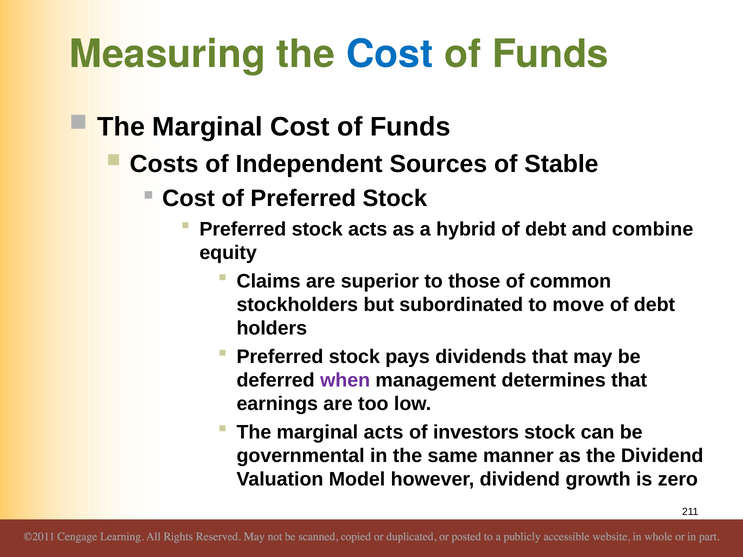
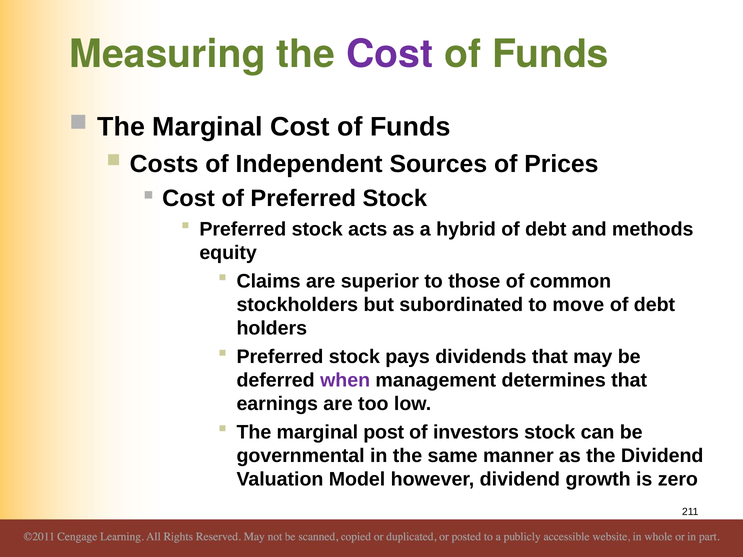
Cost at (390, 54) colour: blue -> purple
Stable: Stable -> Prices
combine: combine -> methods
marginal acts: acts -> post
